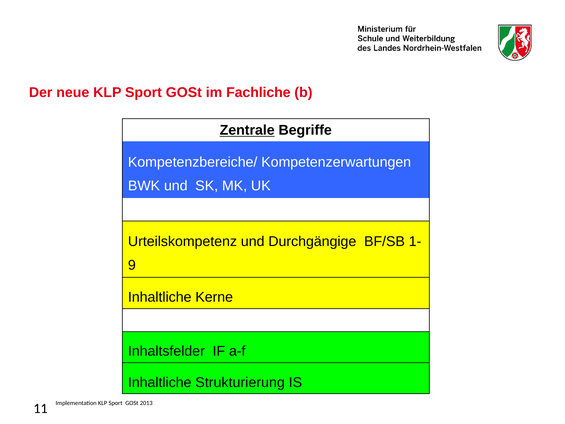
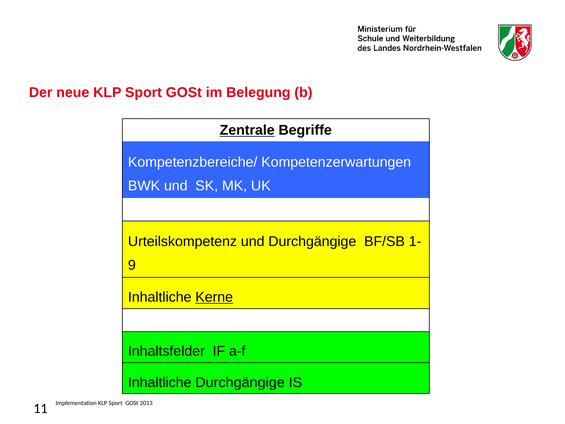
Fachliche: Fachliche -> Belegung
Kerne underline: none -> present
Inhaltliche Strukturierung: Strukturierung -> Durchgängige
